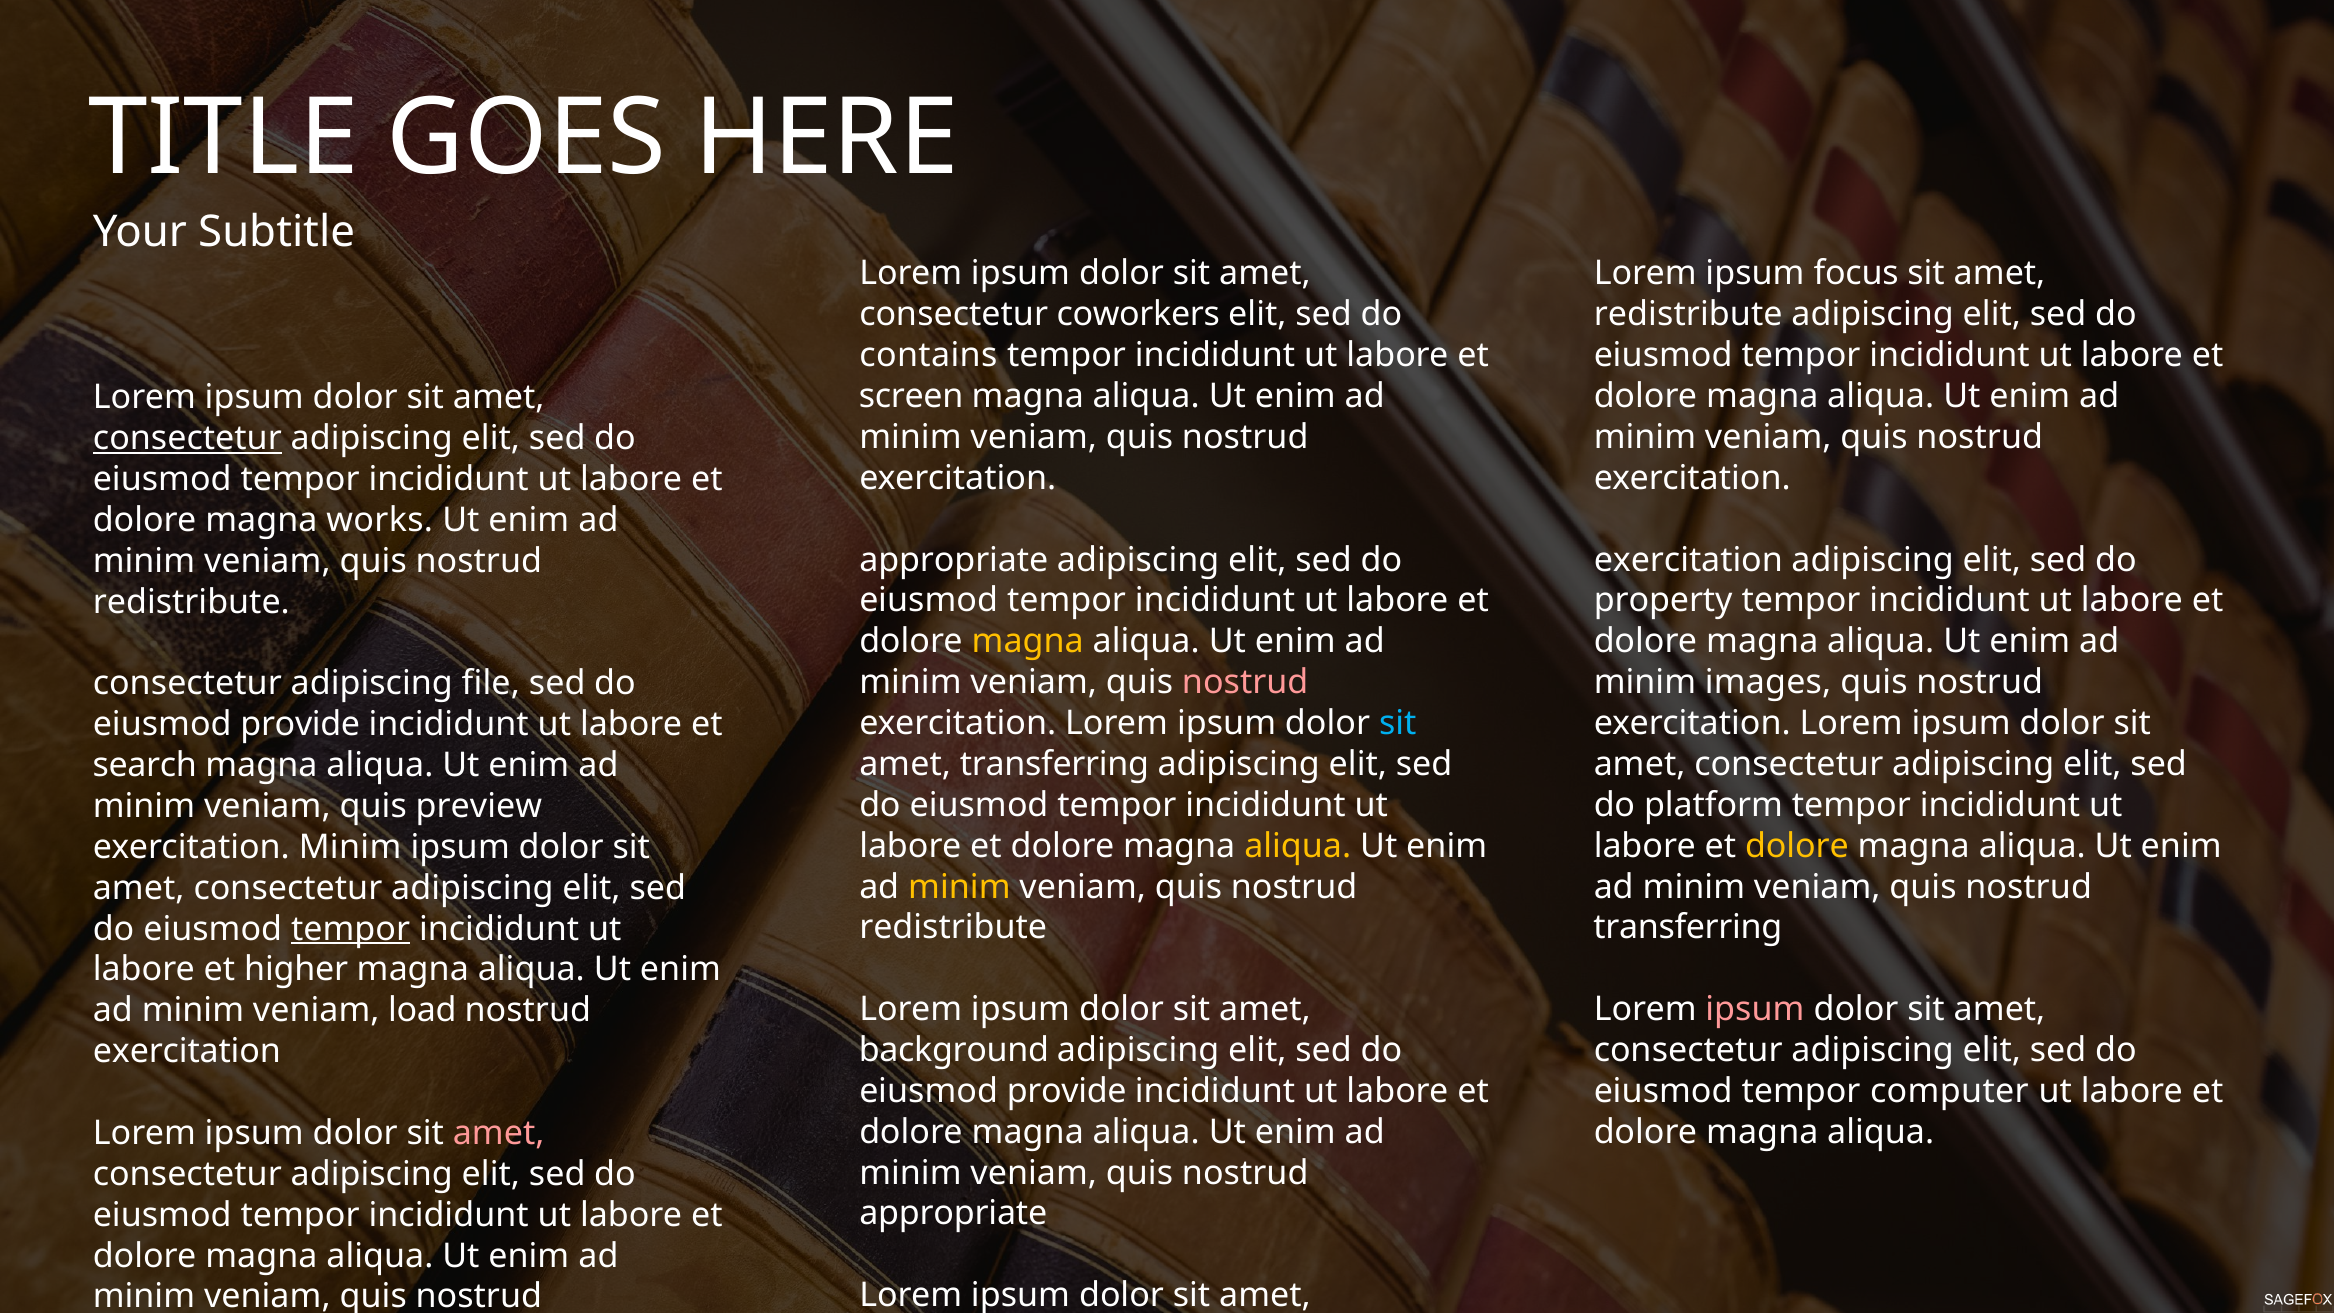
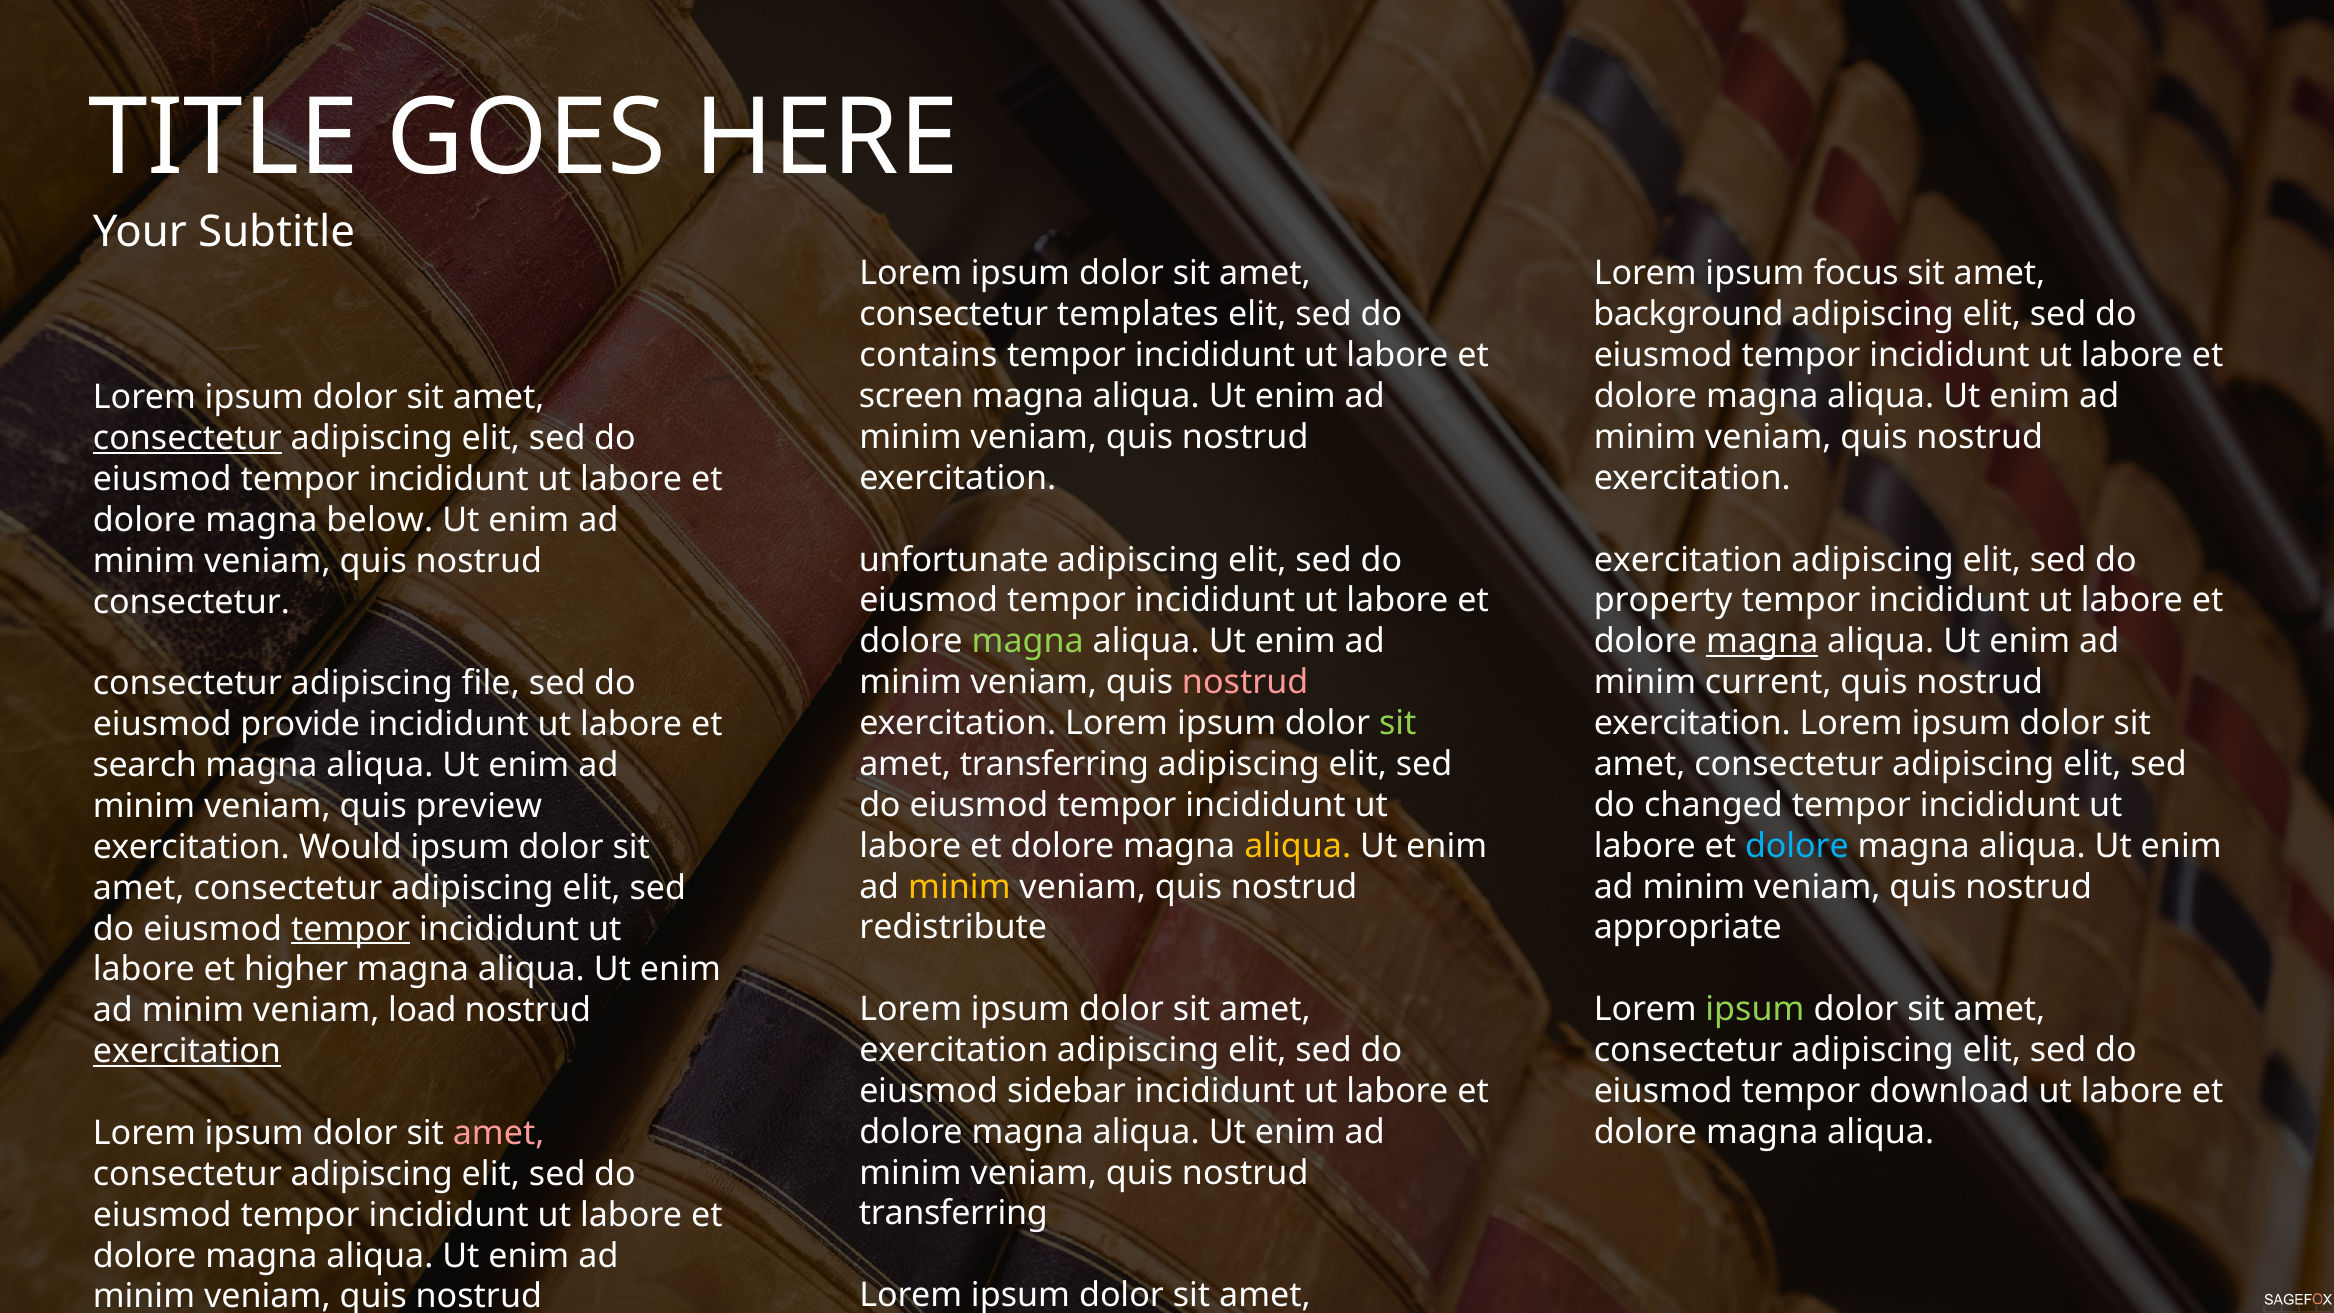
coworkers: coworkers -> templates
redistribute at (1688, 315): redistribute -> background
works: works -> below
appropriate at (954, 560): appropriate -> unfortunate
redistribute at (191, 602): redistribute -> consectetur
magna at (1028, 641) colour: yellow -> light green
magna at (1762, 641) underline: none -> present
images: images -> current
sit at (1398, 723) colour: light blue -> light green
platform: platform -> changed
dolore at (1797, 846) colour: yellow -> light blue
exercitation Minim: Minim -> Would
transferring at (1688, 928): transferring -> appropriate
ipsum at (1755, 1009) colour: pink -> light green
background at (954, 1050): background -> exercitation
exercitation at (187, 1051) underline: none -> present
provide at (1067, 1091): provide -> sidebar
computer: computer -> download
appropriate at (953, 1214): appropriate -> transferring
